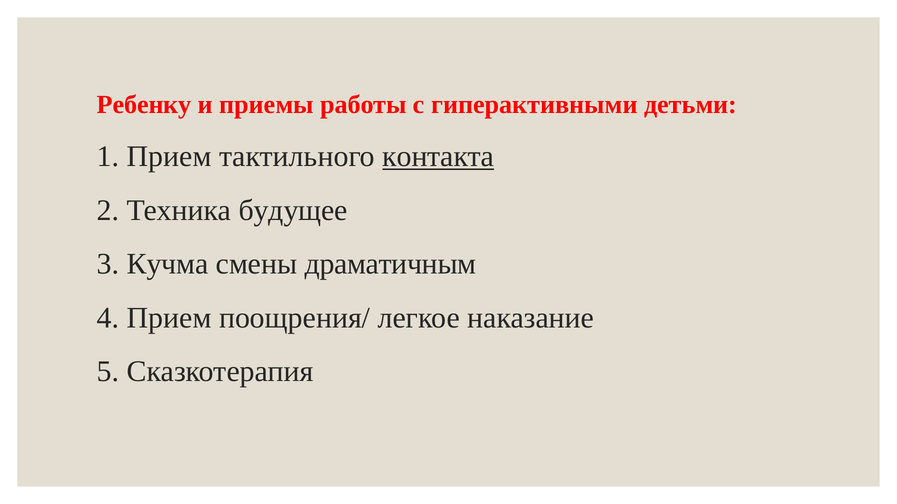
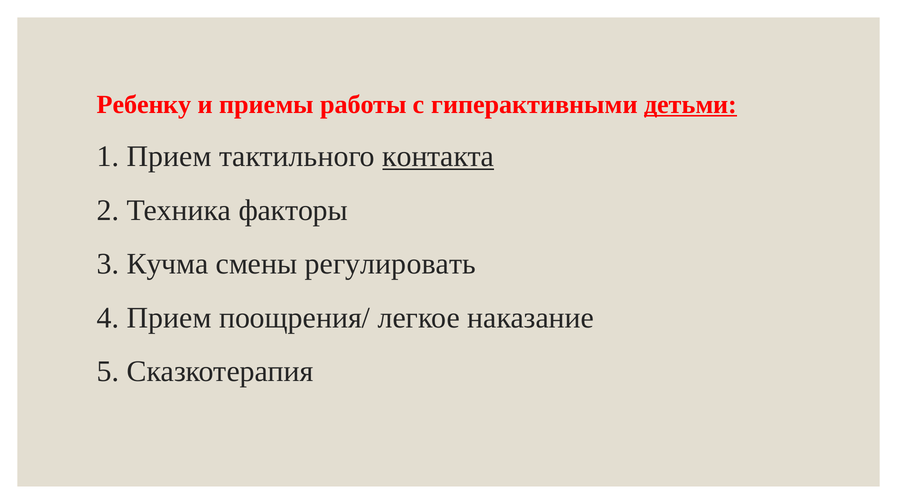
детьми underline: none -> present
будущее: будущее -> факторы
драматичным: драматичным -> регулировать
